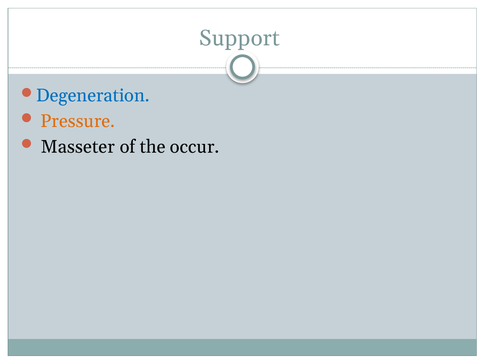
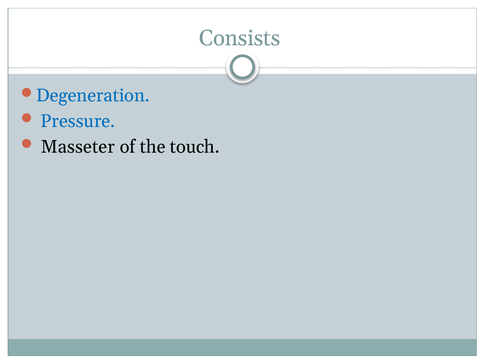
Support: Support -> Consists
Pressure colour: orange -> blue
occur: occur -> touch
